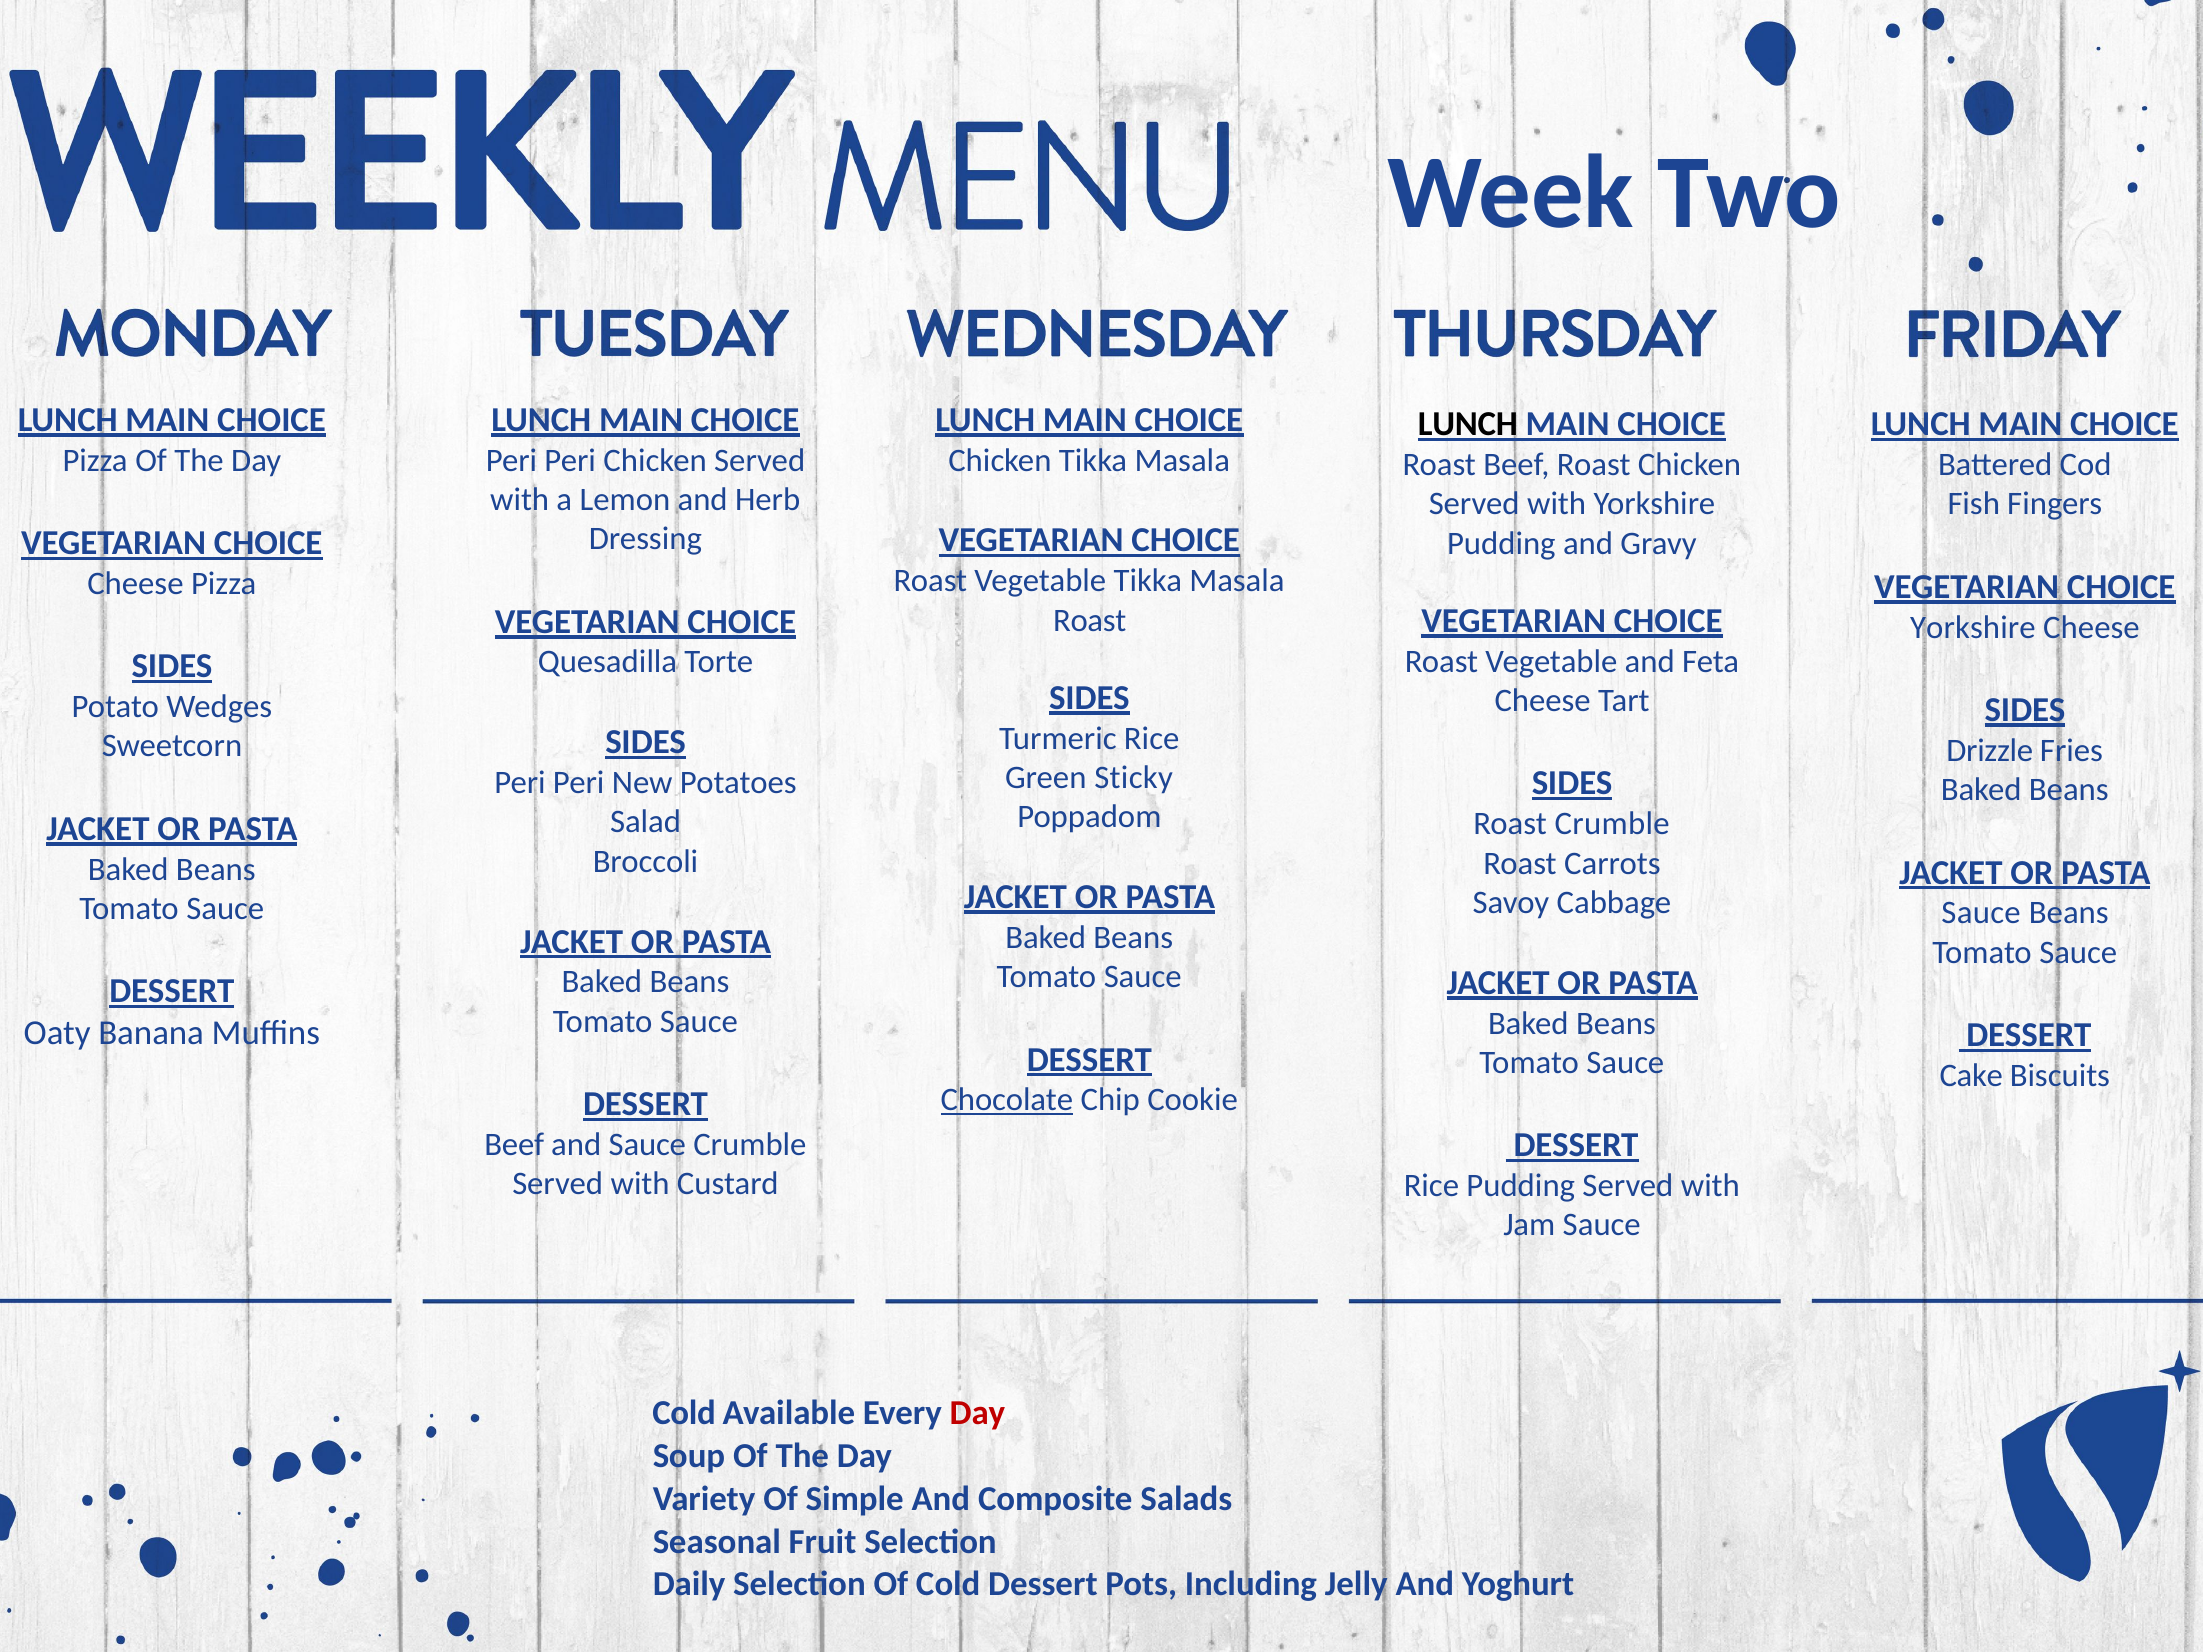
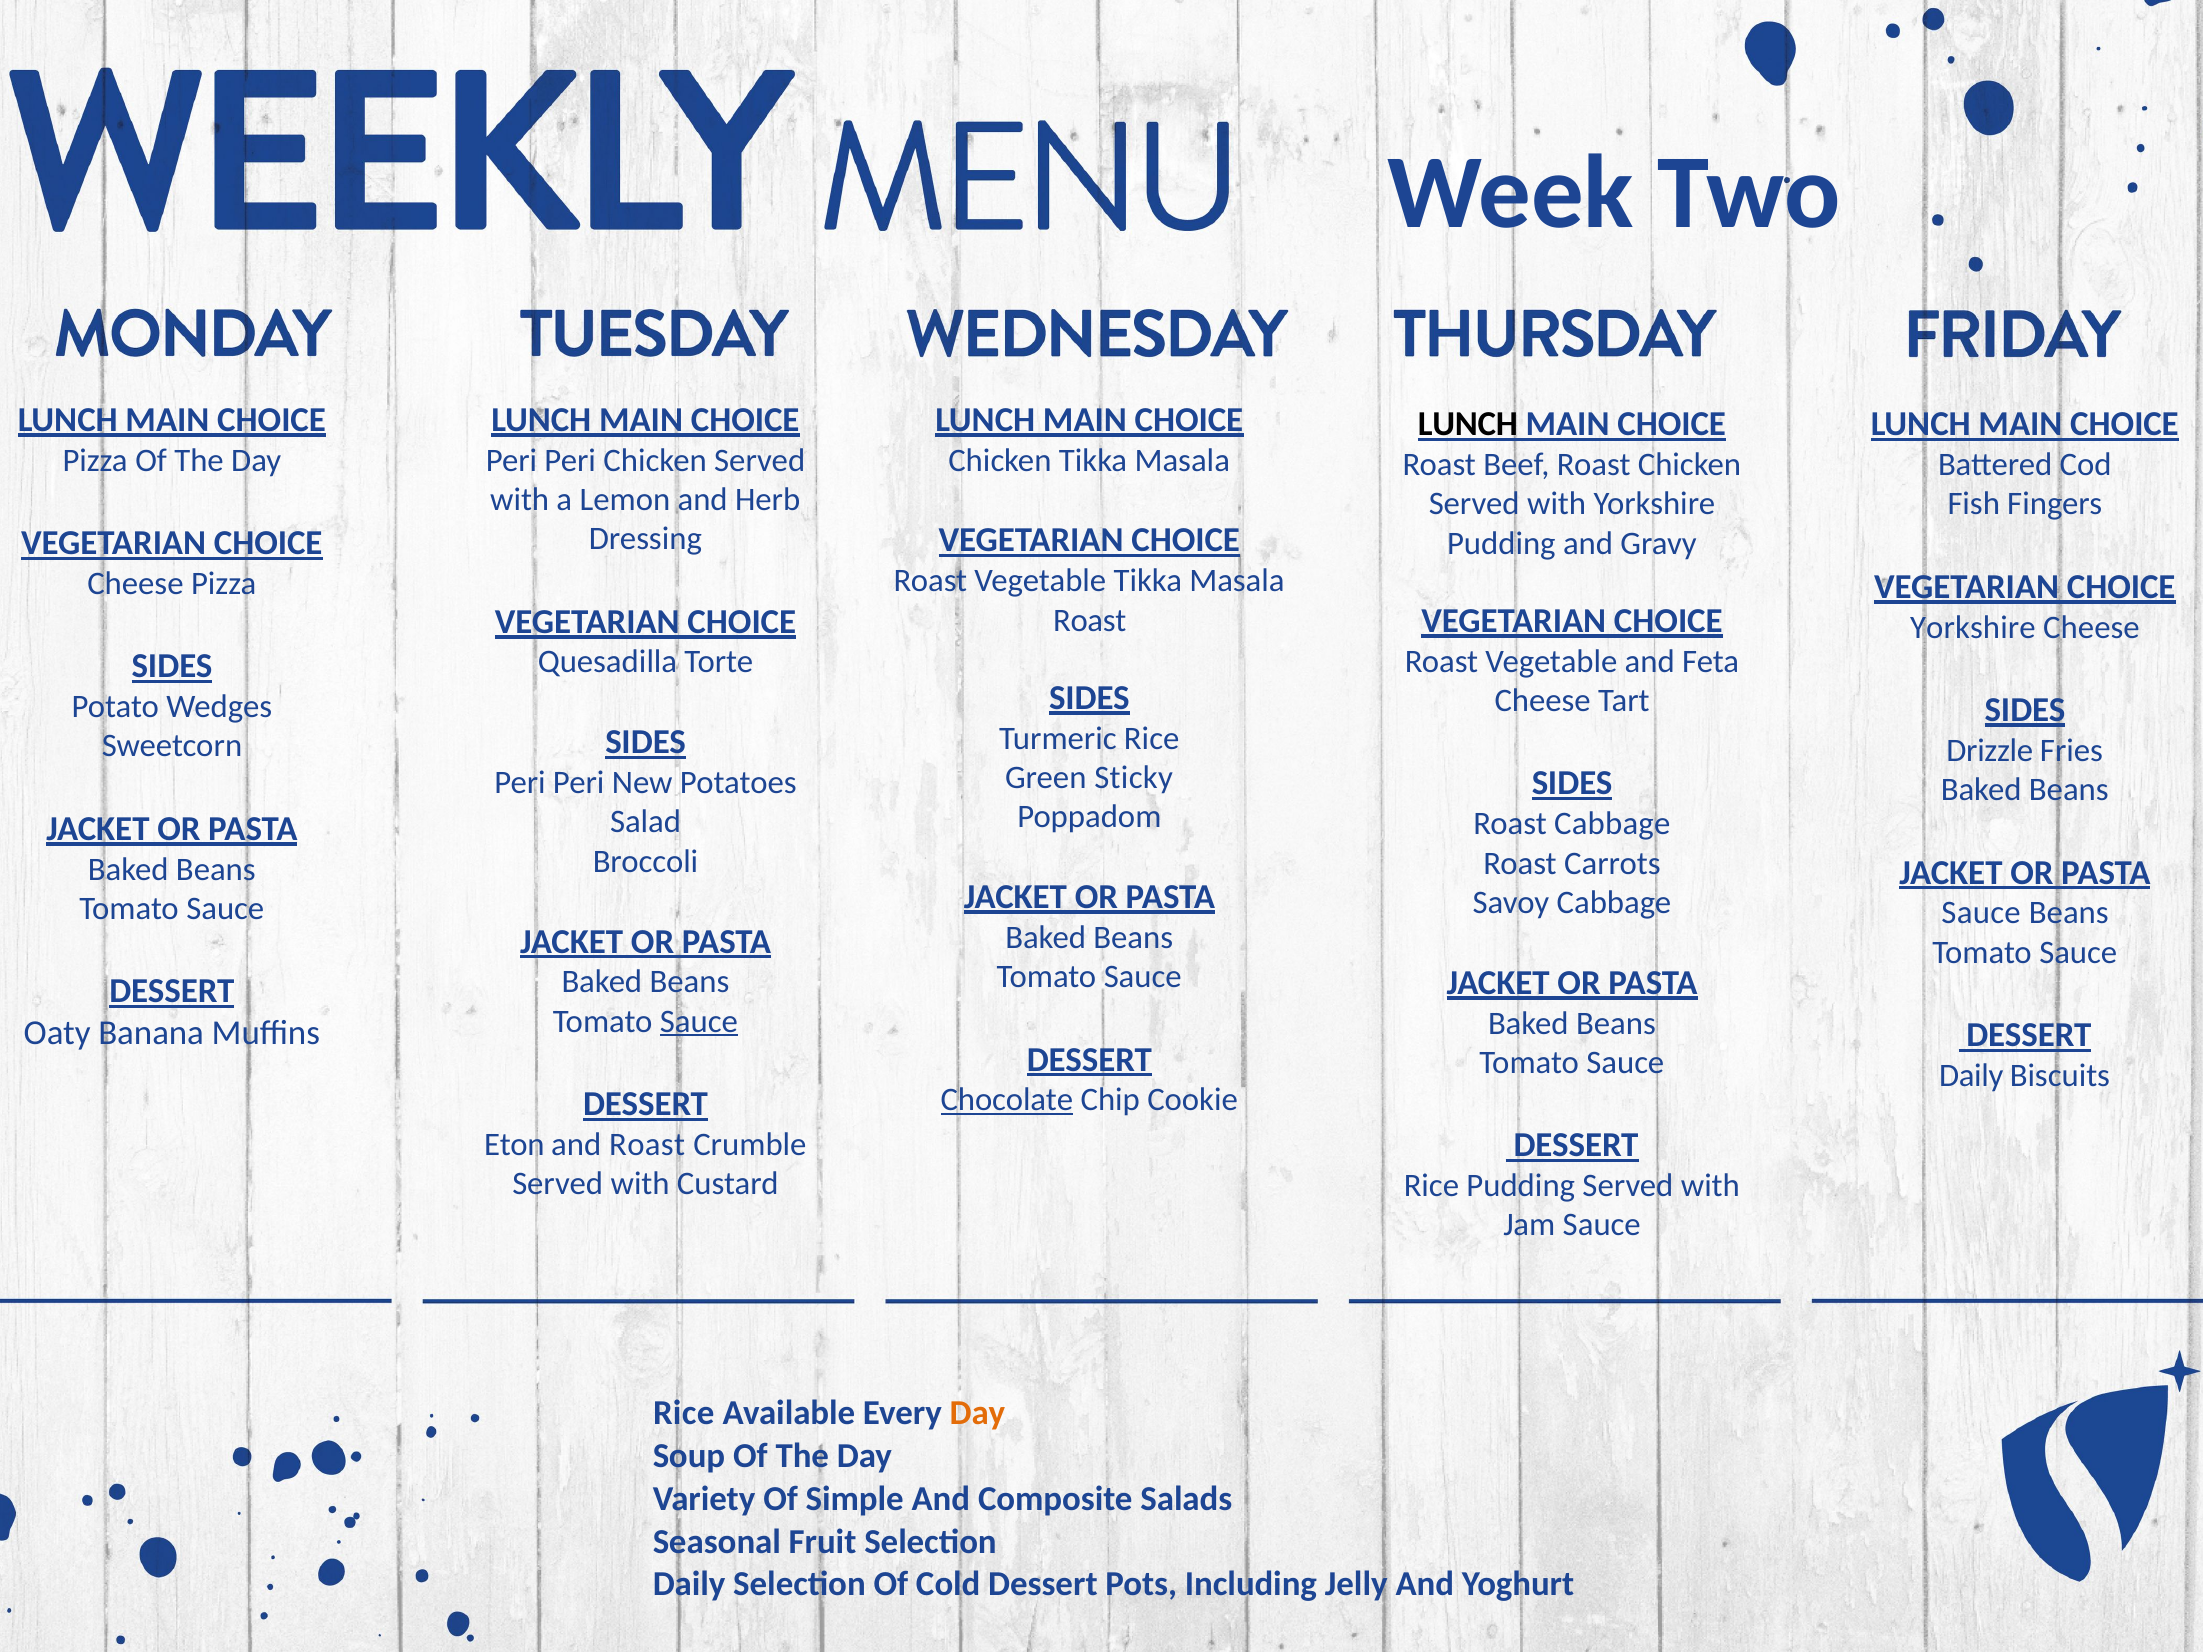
Roast Crumble: Crumble -> Cabbage
Sauce at (699, 1021) underline: none -> present
Cake at (1971, 1076): Cake -> Daily
Beef at (514, 1145): Beef -> Eton
and Sauce: Sauce -> Roast
Cold at (684, 1414): Cold -> Rice
Day at (977, 1414) colour: red -> orange
